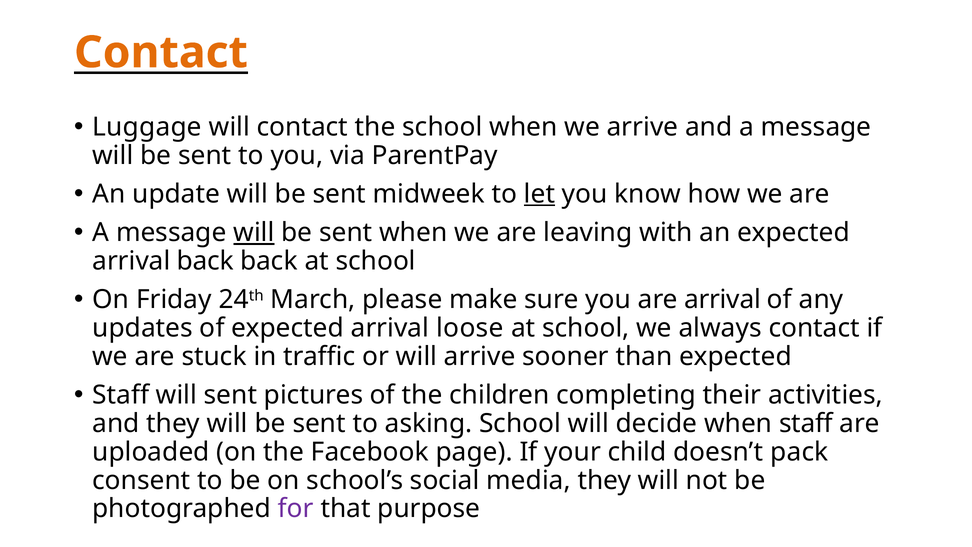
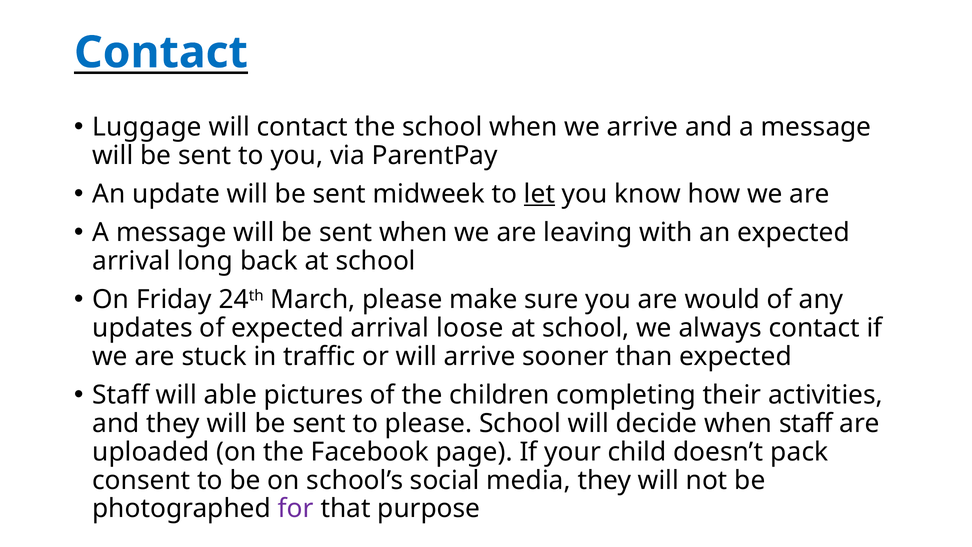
Contact at (161, 53) colour: orange -> blue
will at (254, 233) underline: present -> none
arrival back: back -> long
are arrival: arrival -> would
will sent: sent -> able
to asking: asking -> please
